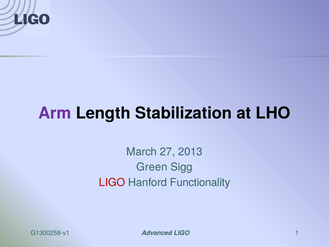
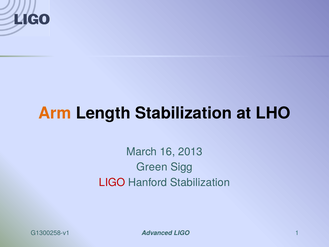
Arm colour: purple -> orange
27: 27 -> 16
Hanford Functionality: Functionality -> Stabilization
